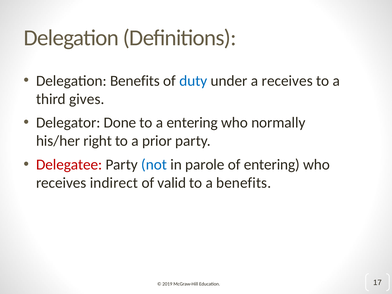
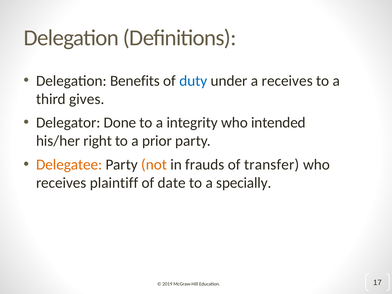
a entering: entering -> integrity
normally: normally -> intended
Delegatee colour: red -> orange
not colour: blue -> orange
parole: parole -> frauds
of entering: entering -> transfer
indirect: indirect -> plaintiff
valid: valid -> date
a benefits: benefits -> specially
